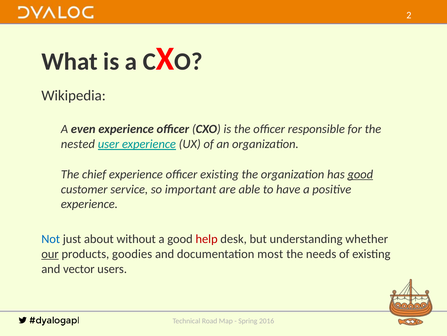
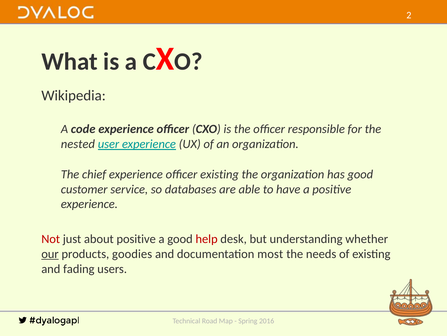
even: even -> code
good at (360, 174) underline: present -> none
important: important -> databases
Not colour: blue -> red
about without: without -> positive
vector: vector -> fading
